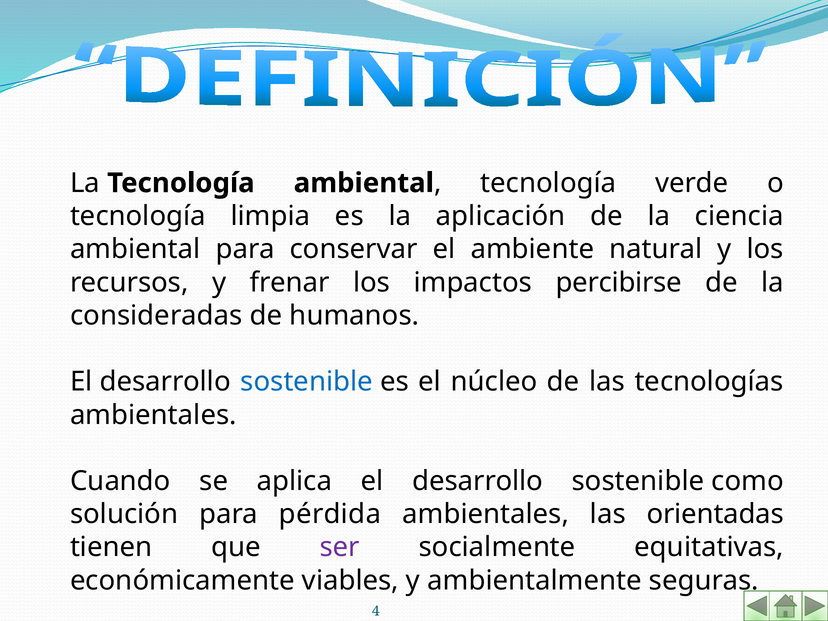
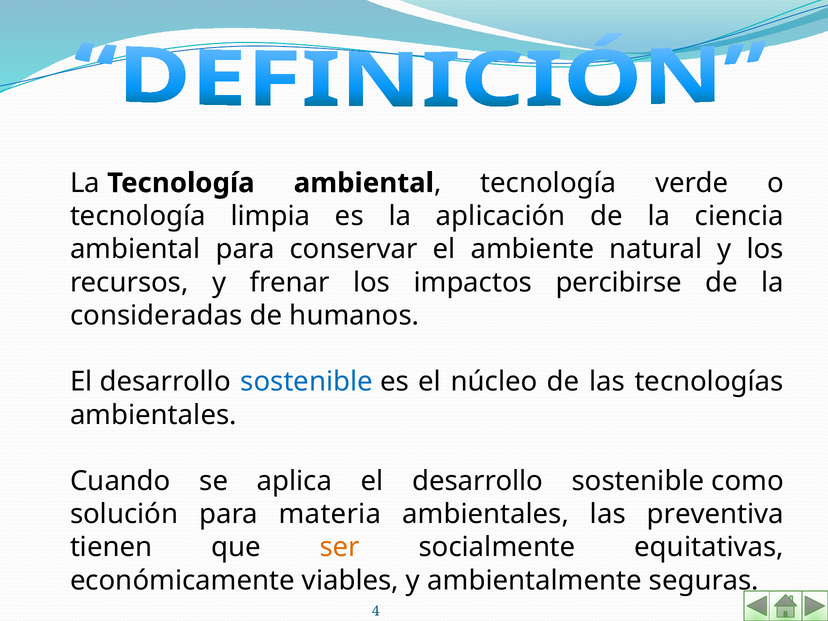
pérdida: pérdida -> materia
orientadas: orientadas -> preventiva
ser colour: purple -> orange
